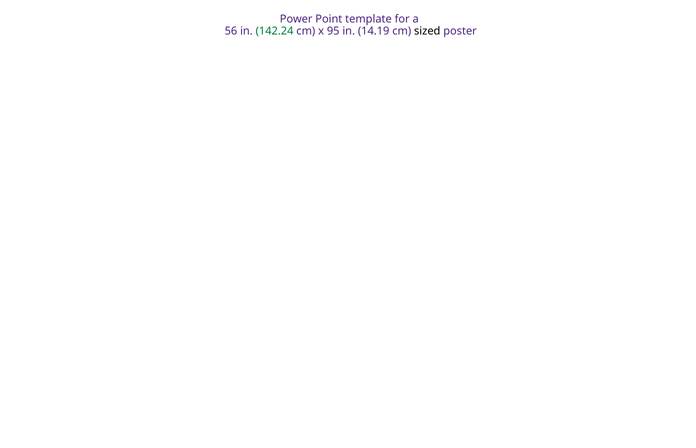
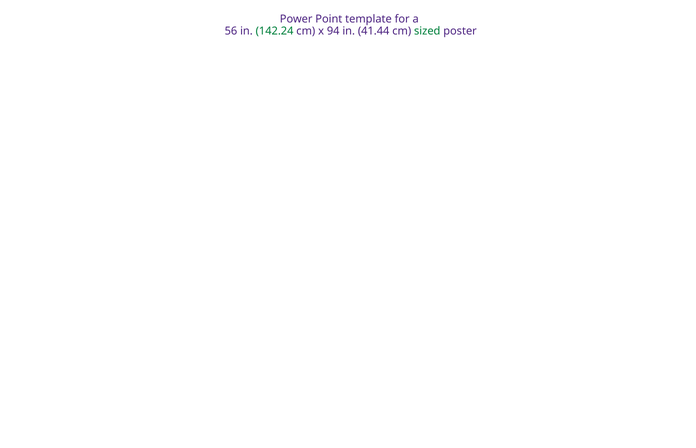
95: 95 -> 94
14.19: 14.19 -> 41.44
sized colour: black -> green
